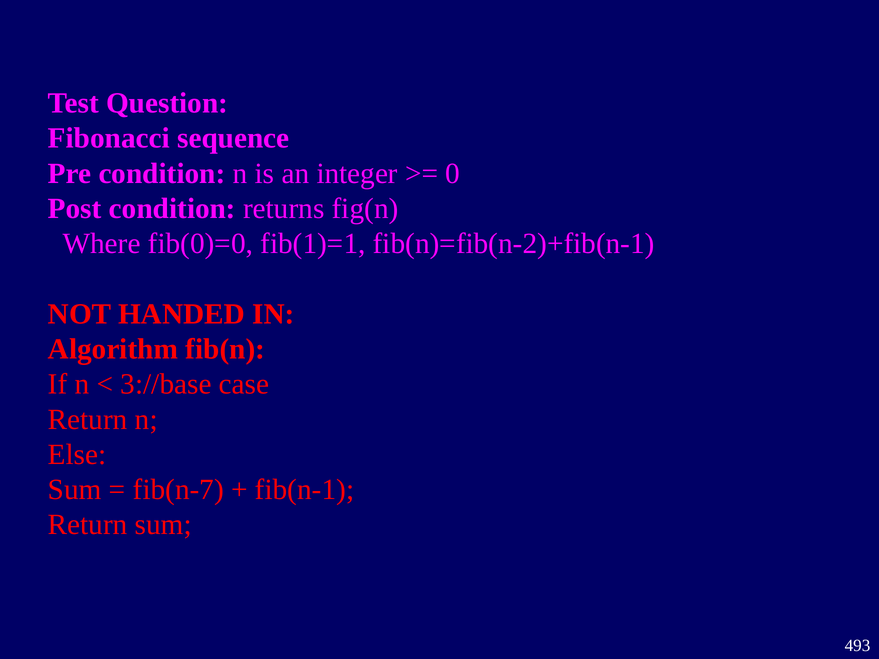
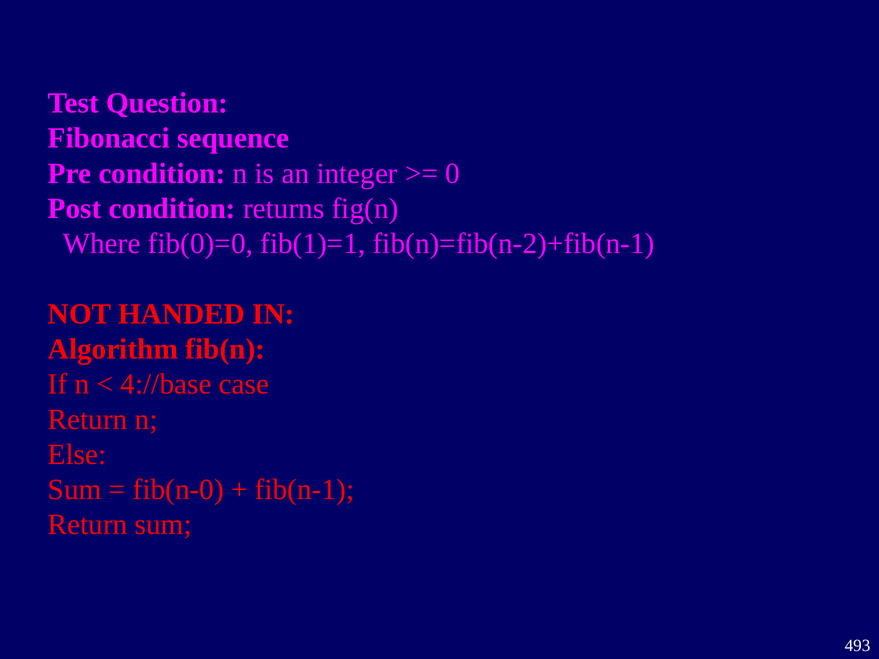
3://base: 3://base -> 4://base
fib(n-7: fib(n-7 -> fib(n-0
